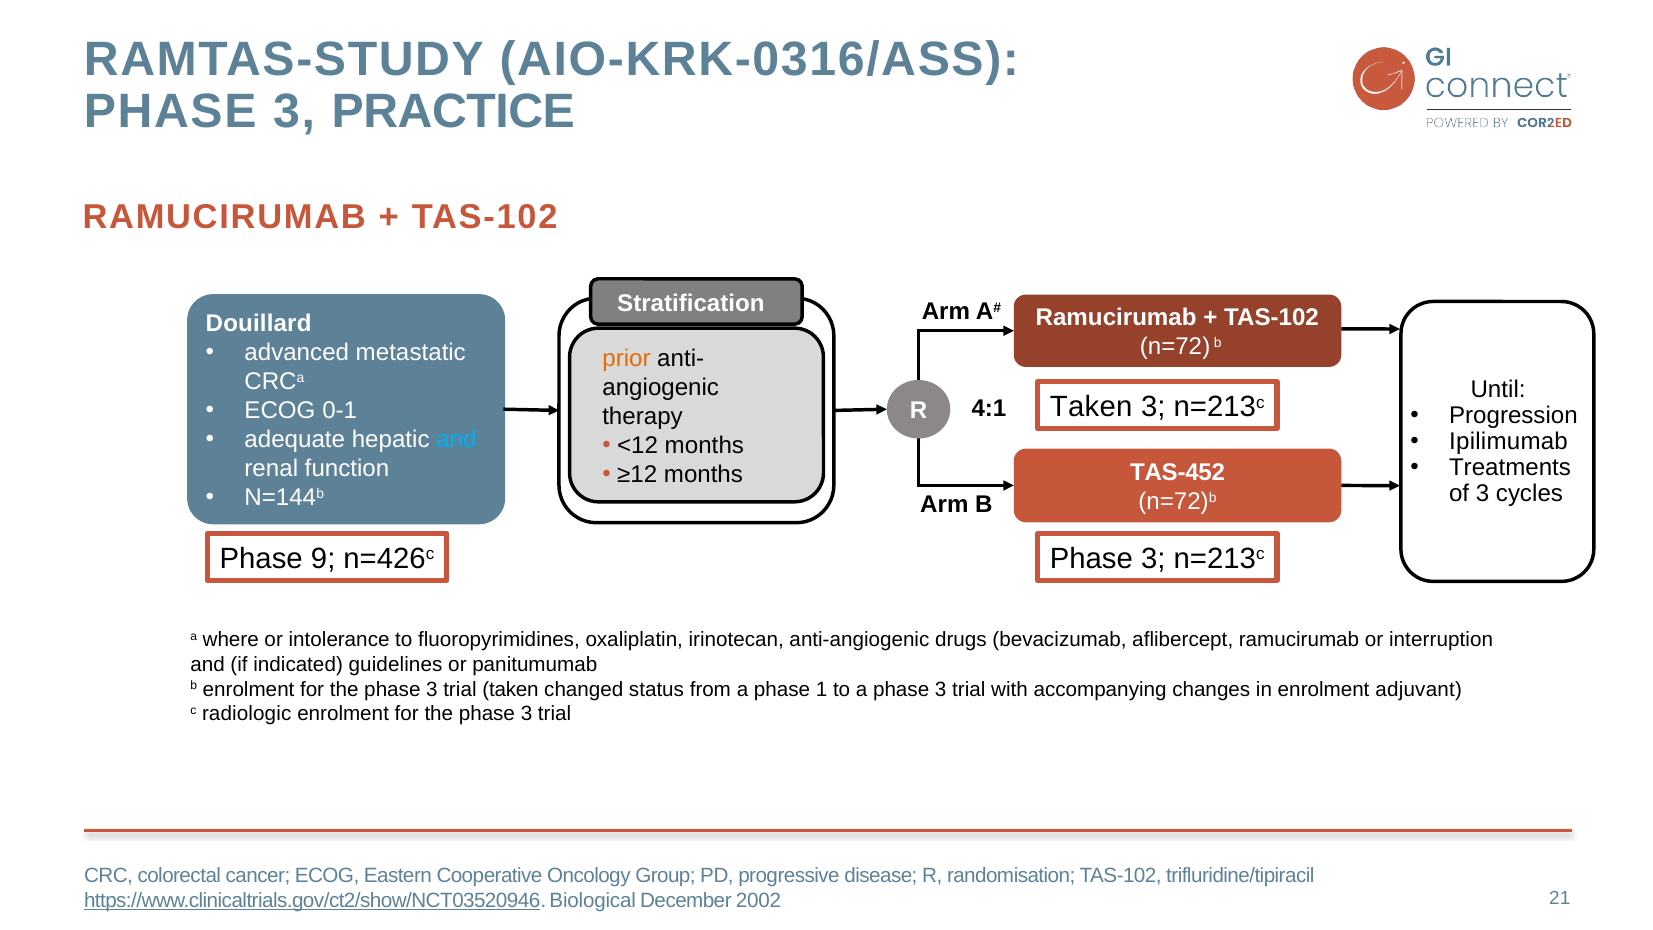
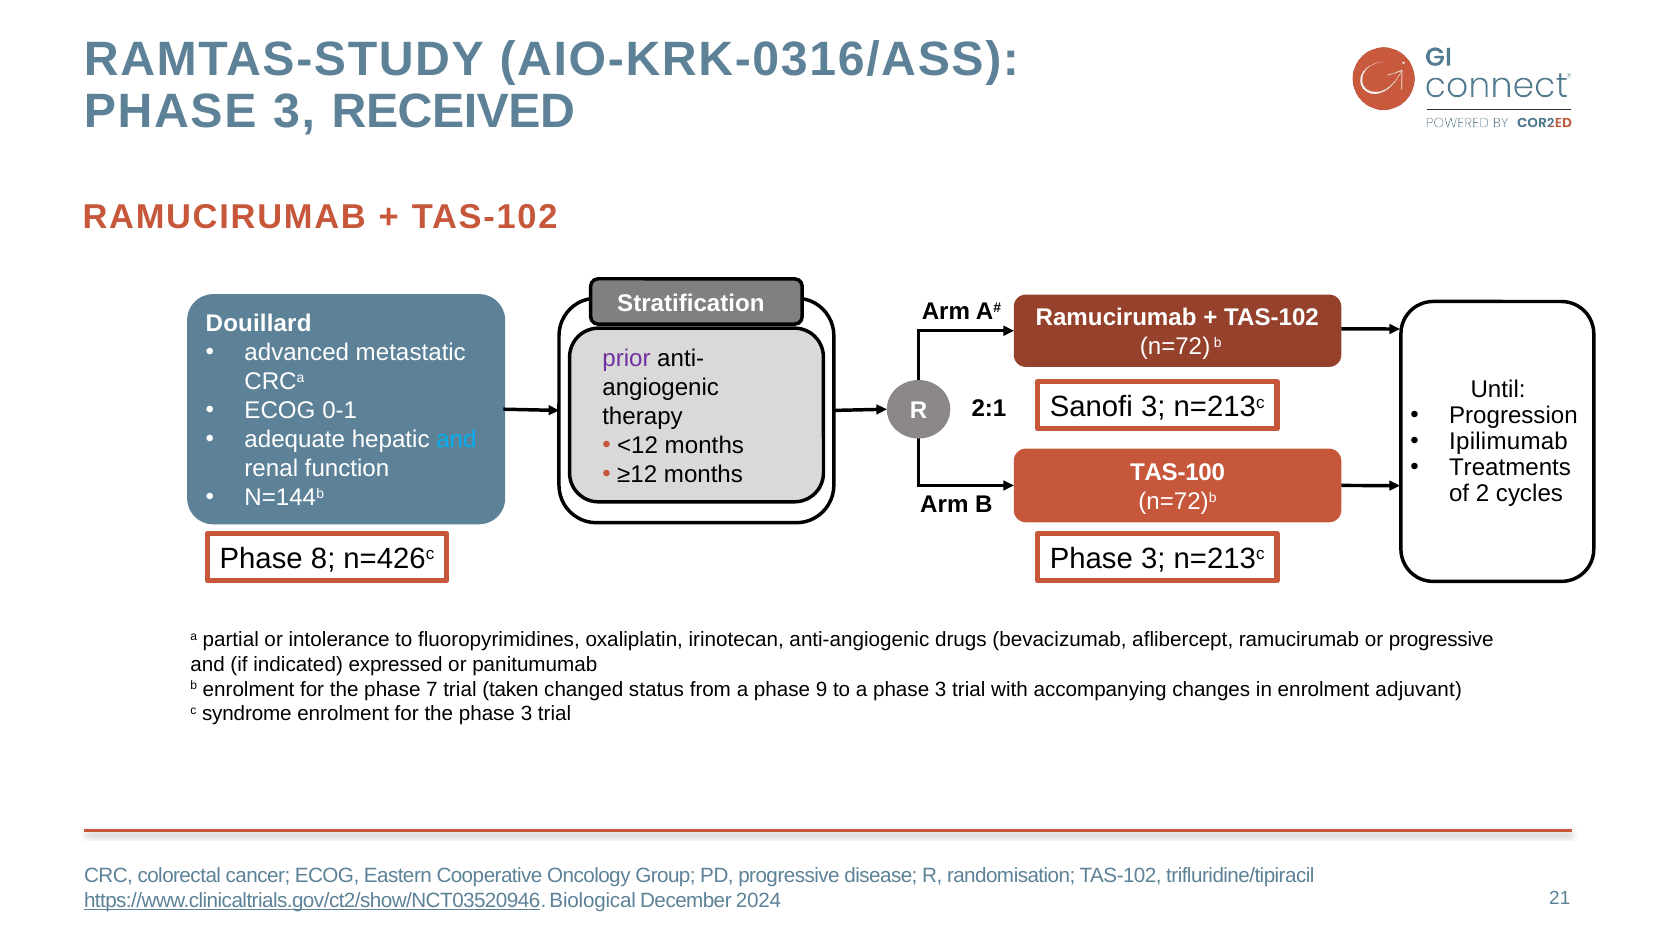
PRACTICE: PRACTICE -> RECEIVED
prior colour: orange -> purple
Taken at (1091, 407): Taken -> Sanofi
4:1: 4:1 -> 2:1
TAS-452: TAS-452 -> TAS-100
of 3: 3 -> 2
9: 9 -> 8
where: where -> partial
or interruption: interruption -> progressive
guidelines: guidelines -> expressed
3 at (432, 689): 3 -> 7
1: 1 -> 9
radiologic: radiologic -> syndrome
2002: 2002 -> 2024
